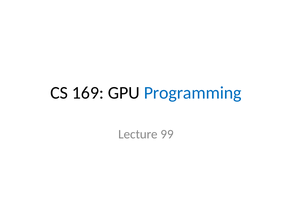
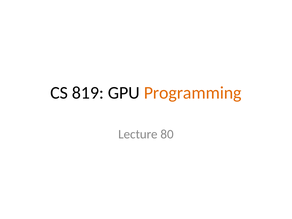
169: 169 -> 819
Programming colour: blue -> orange
99: 99 -> 80
